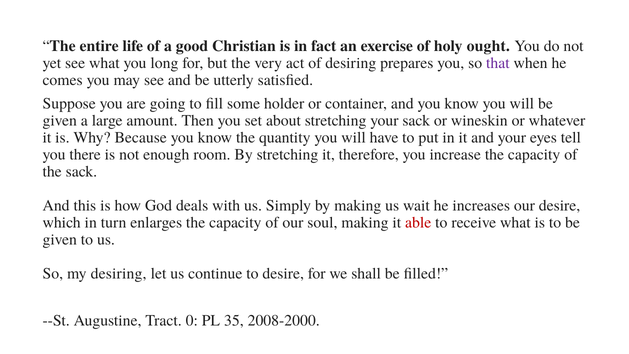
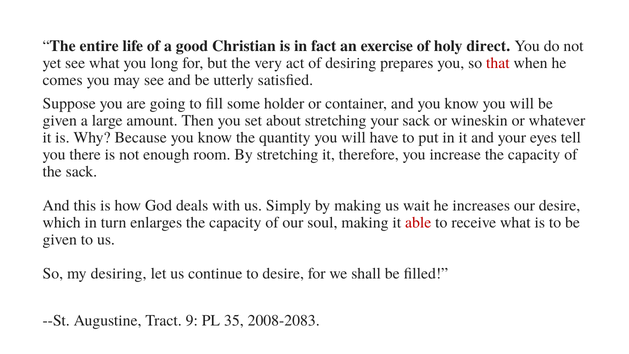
ought: ought -> direct
that colour: purple -> red
0: 0 -> 9
2008-2000: 2008-2000 -> 2008-2083
